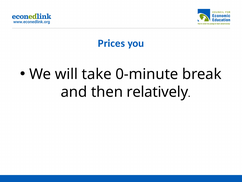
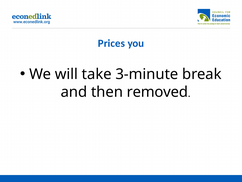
0-minute: 0-minute -> 3-minute
relatively: relatively -> removed
